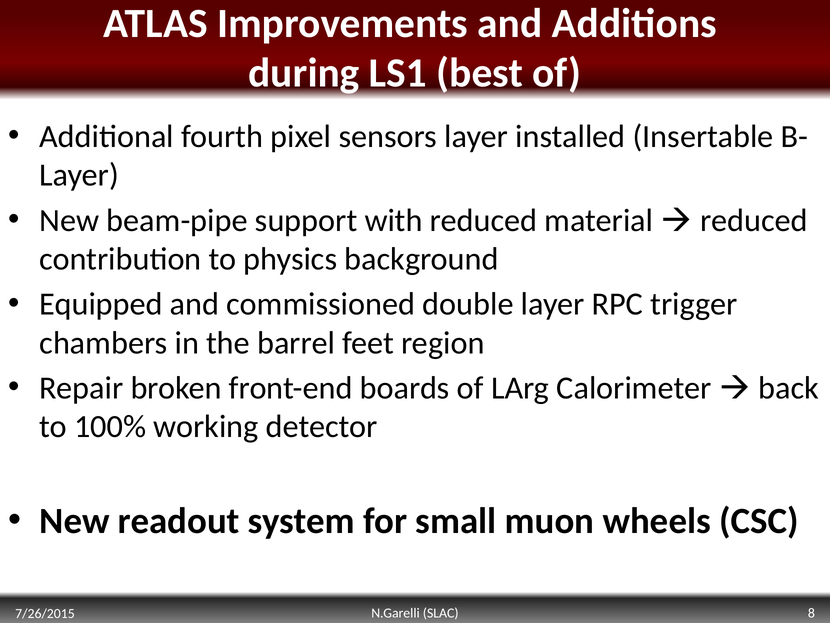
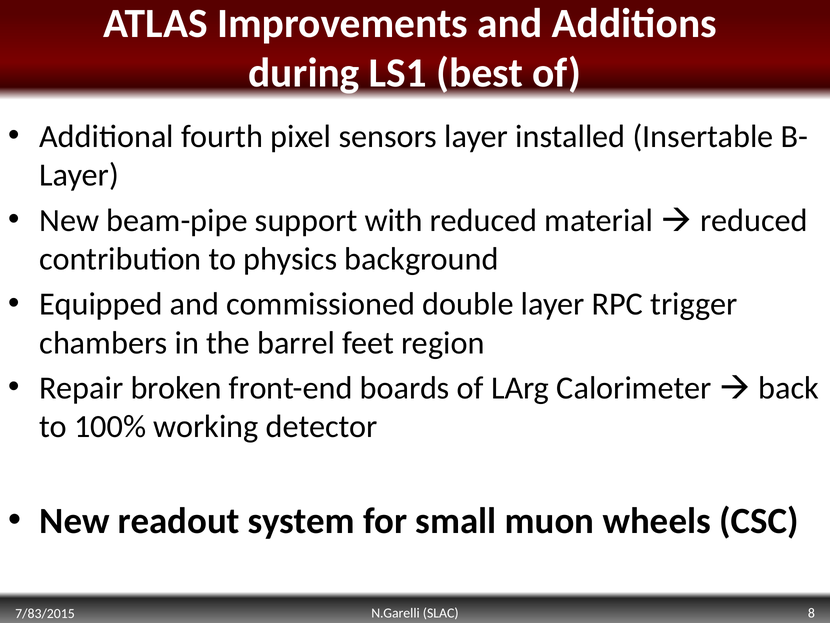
7/26/2015: 7/26/2015 -> 7/83/2015
